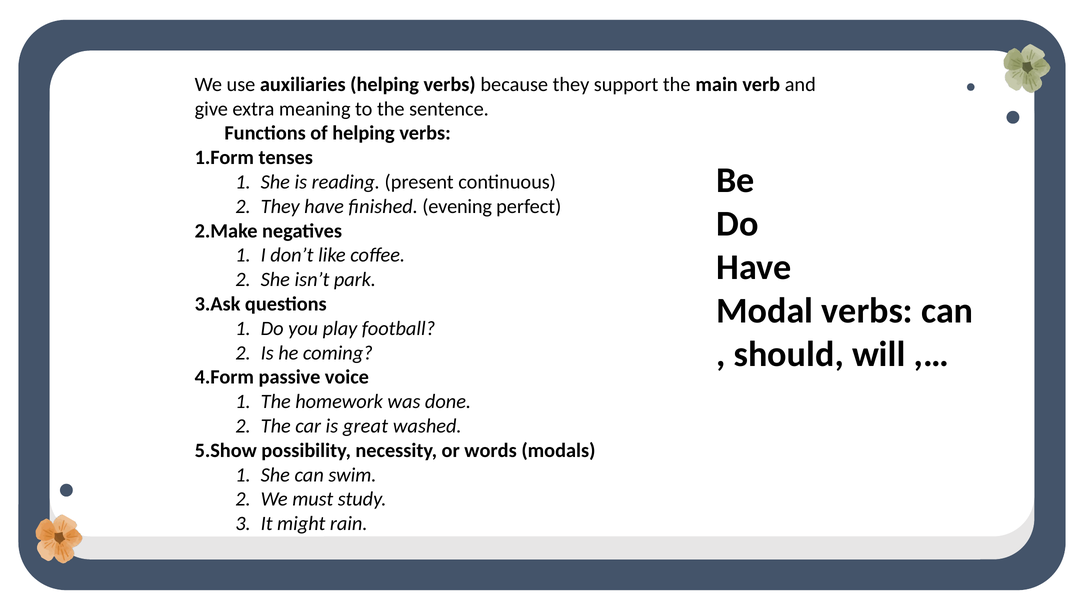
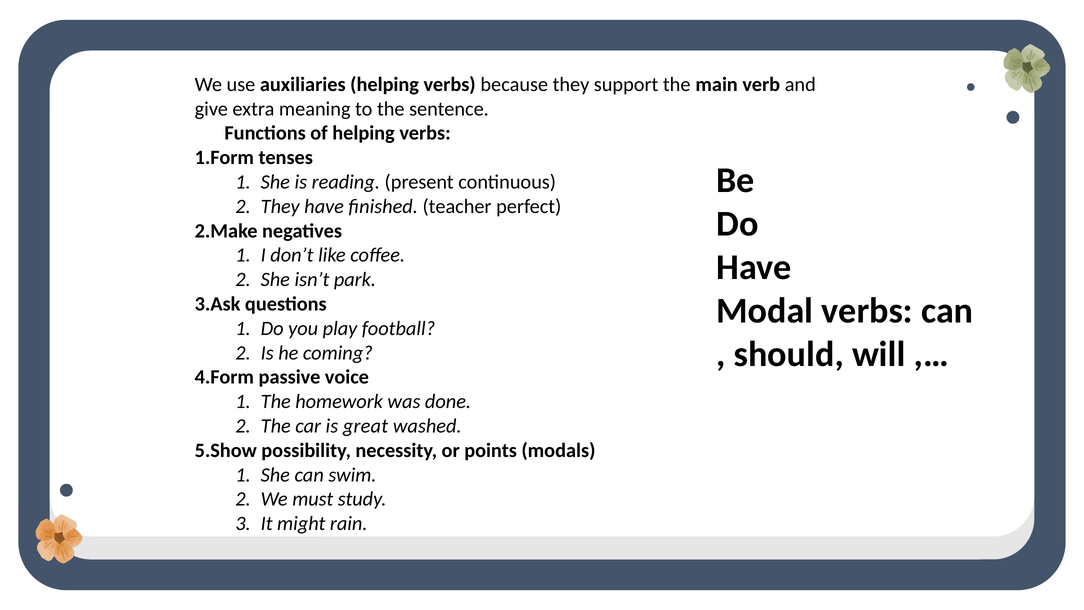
evening: evening -> teacher
words: words -> points
